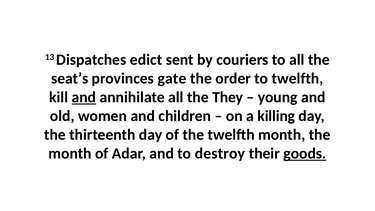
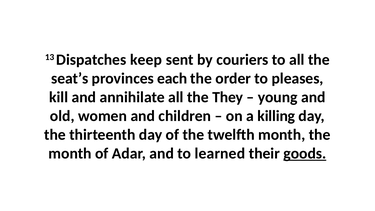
edict: edict -> keep
gate: gate -> each
to twelfth: twelfth -> pleases
and at (84, 97) underline: present -> none
destroy: destroy -> learned
